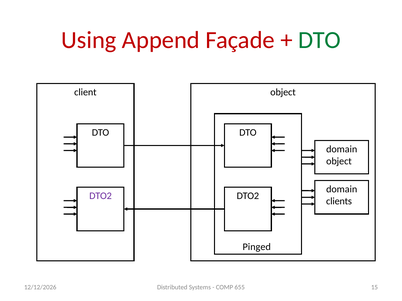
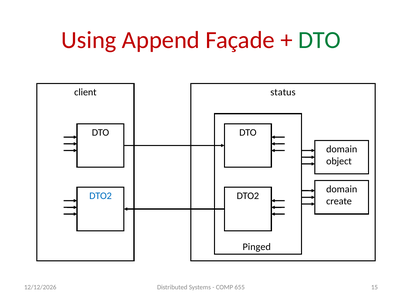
client object: object -> status
DTO2 at (101, 196) colour: purple -> blue
clients: clients -> create
